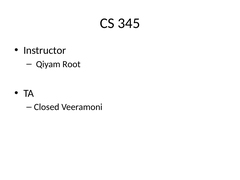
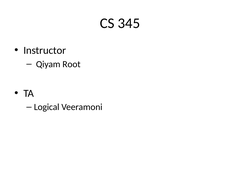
Closed: Closed -> Logical
